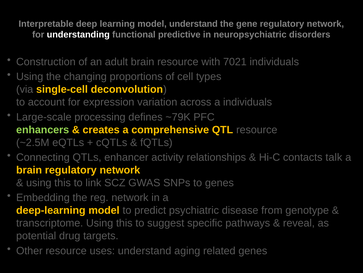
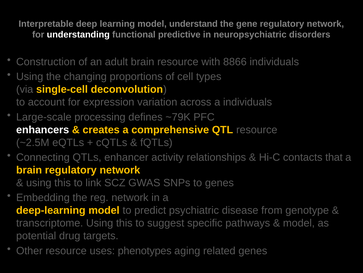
7021: 7021 -> 8866
enhancers colour: light green -> white
talk: talk -> that
reveal at (299, 223): reveal -> model
uses understand: understand -> phenotypes
